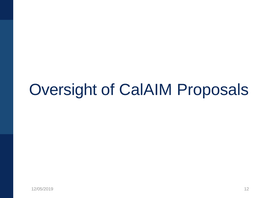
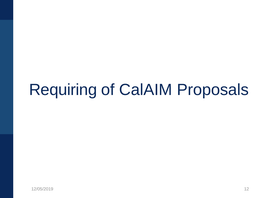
Oversight: Oversight -> Requiring
